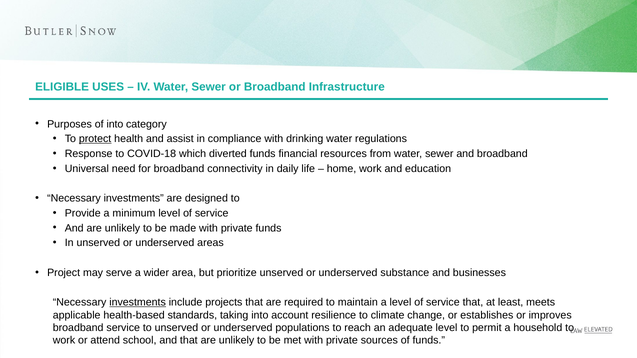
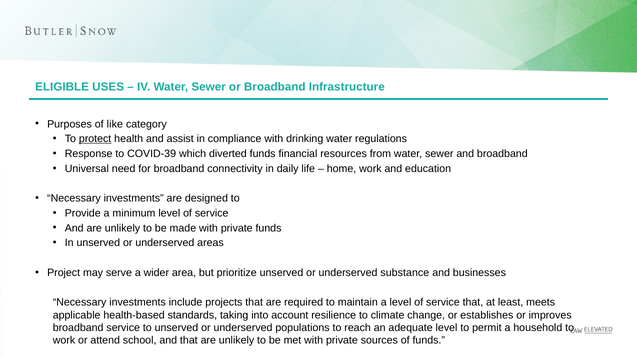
of into: into -> like
COVID-18: COVID-18 -> COVID-39
investments at (138, 303) underline: present -> none
